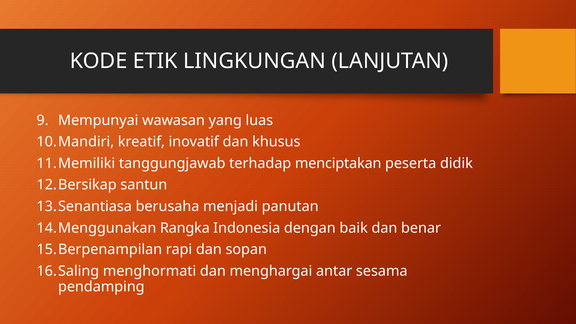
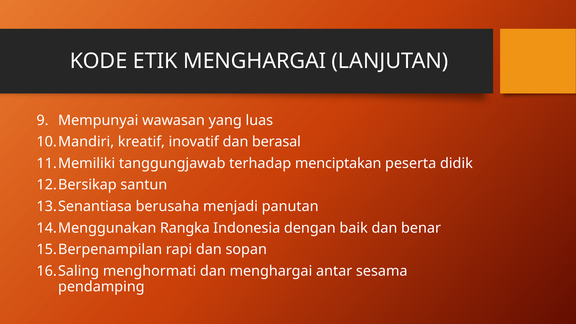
ETIK LINGKUNGAN: LINGKUNGAN -> MENGHARGAI
khusus: khusus -> berasal
